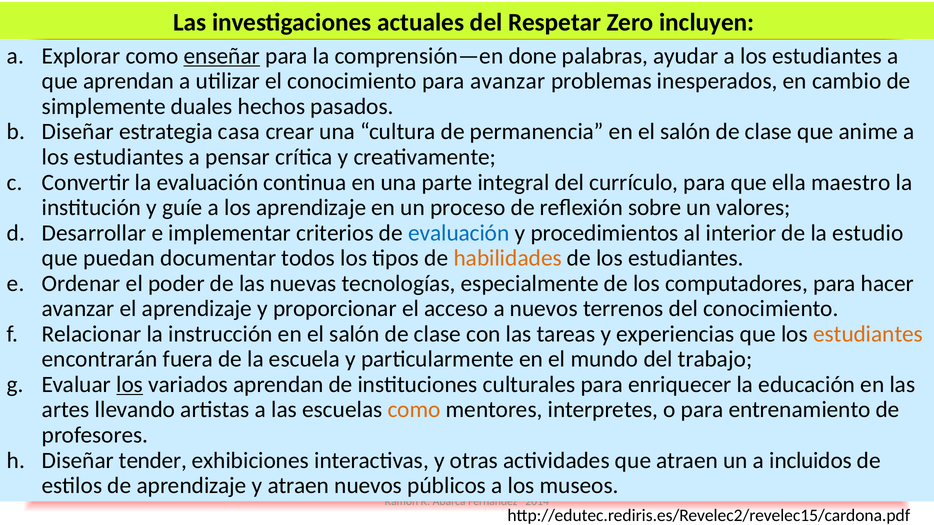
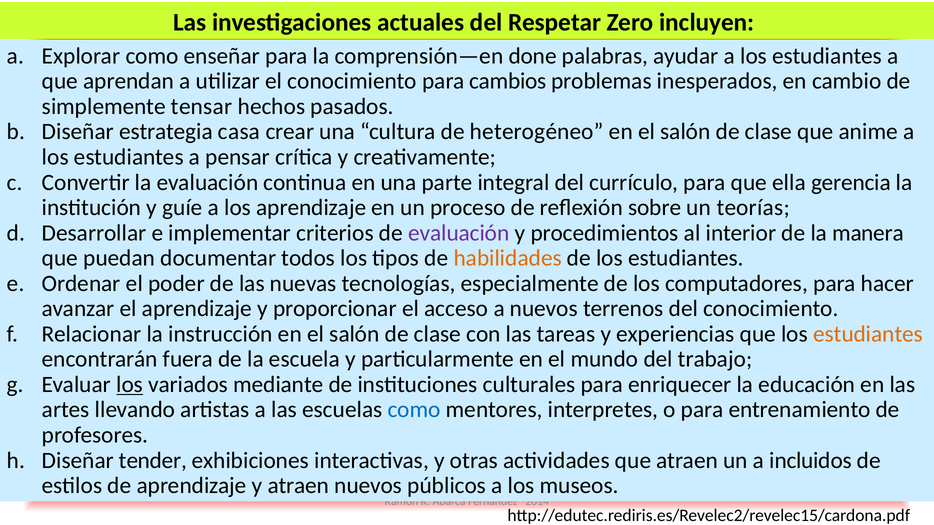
enseñar underline: present -> none
para avanzar: avanzar -> cambios
duales: duales -> tensar
permanencia: permanencia -> heterogéneo
maestro: maestro -> gerencia
valores: valores -> teorías
evaluación at (459, 233) colour: blue -> purple
estudio: estudio -> manera
variados aprendan: aprendan -> mediante
como at (414, 410) colour: orange -> blue
